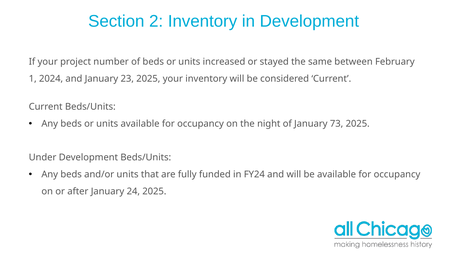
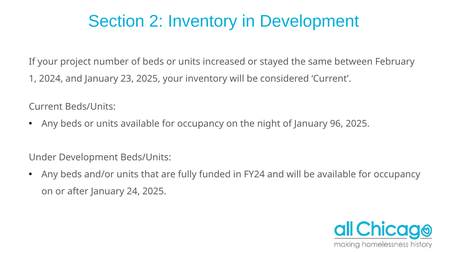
73: 73 -> 96
